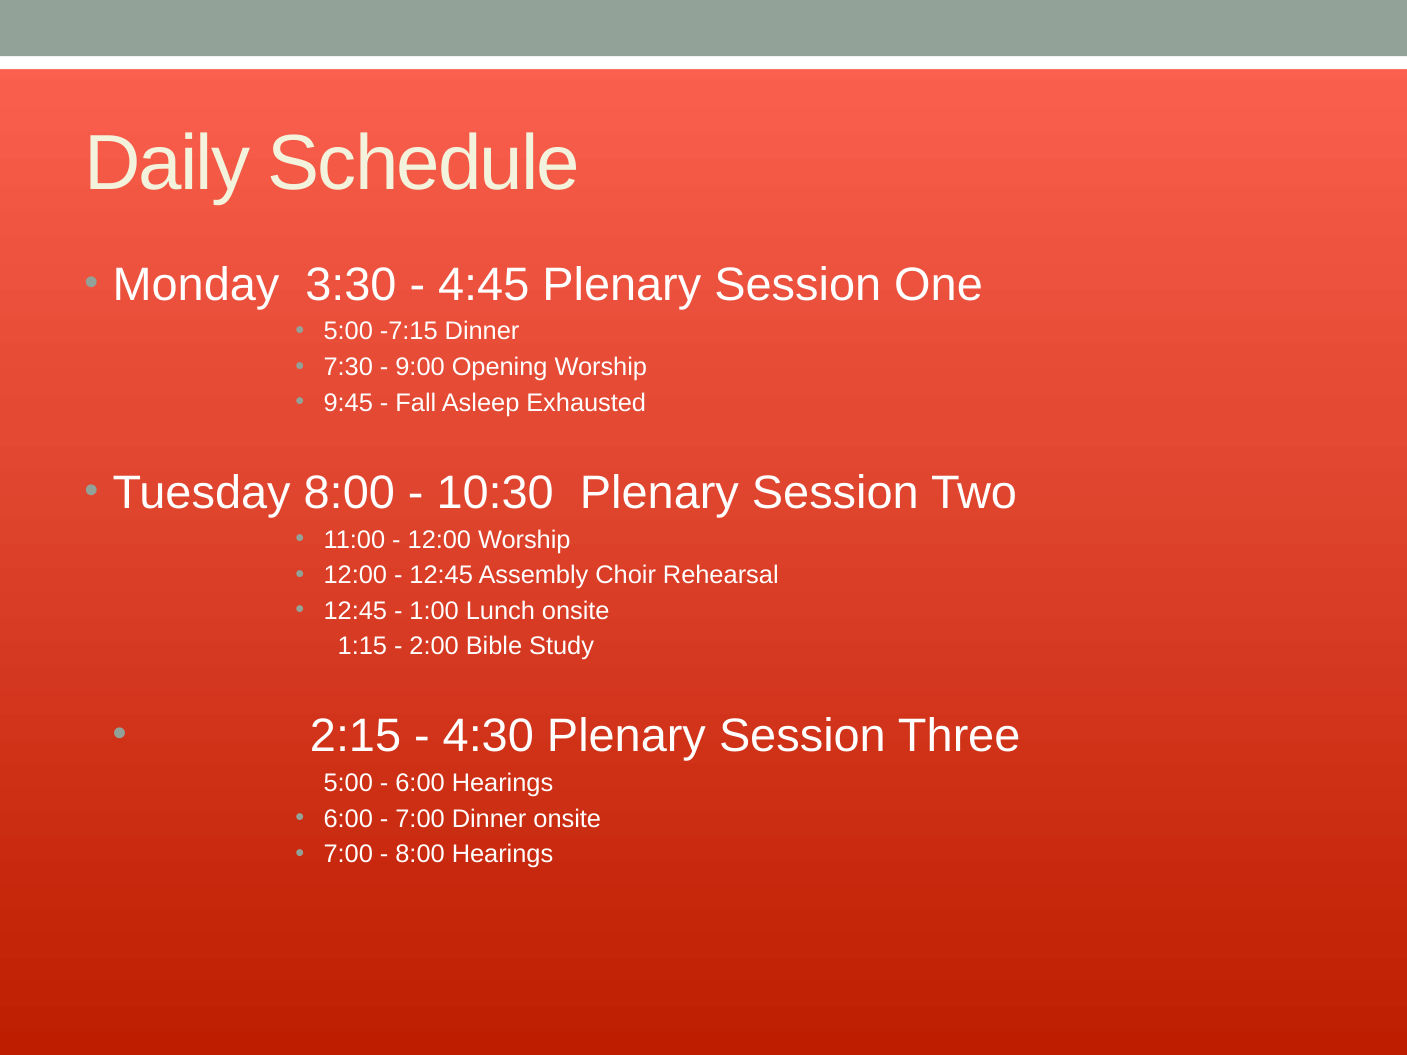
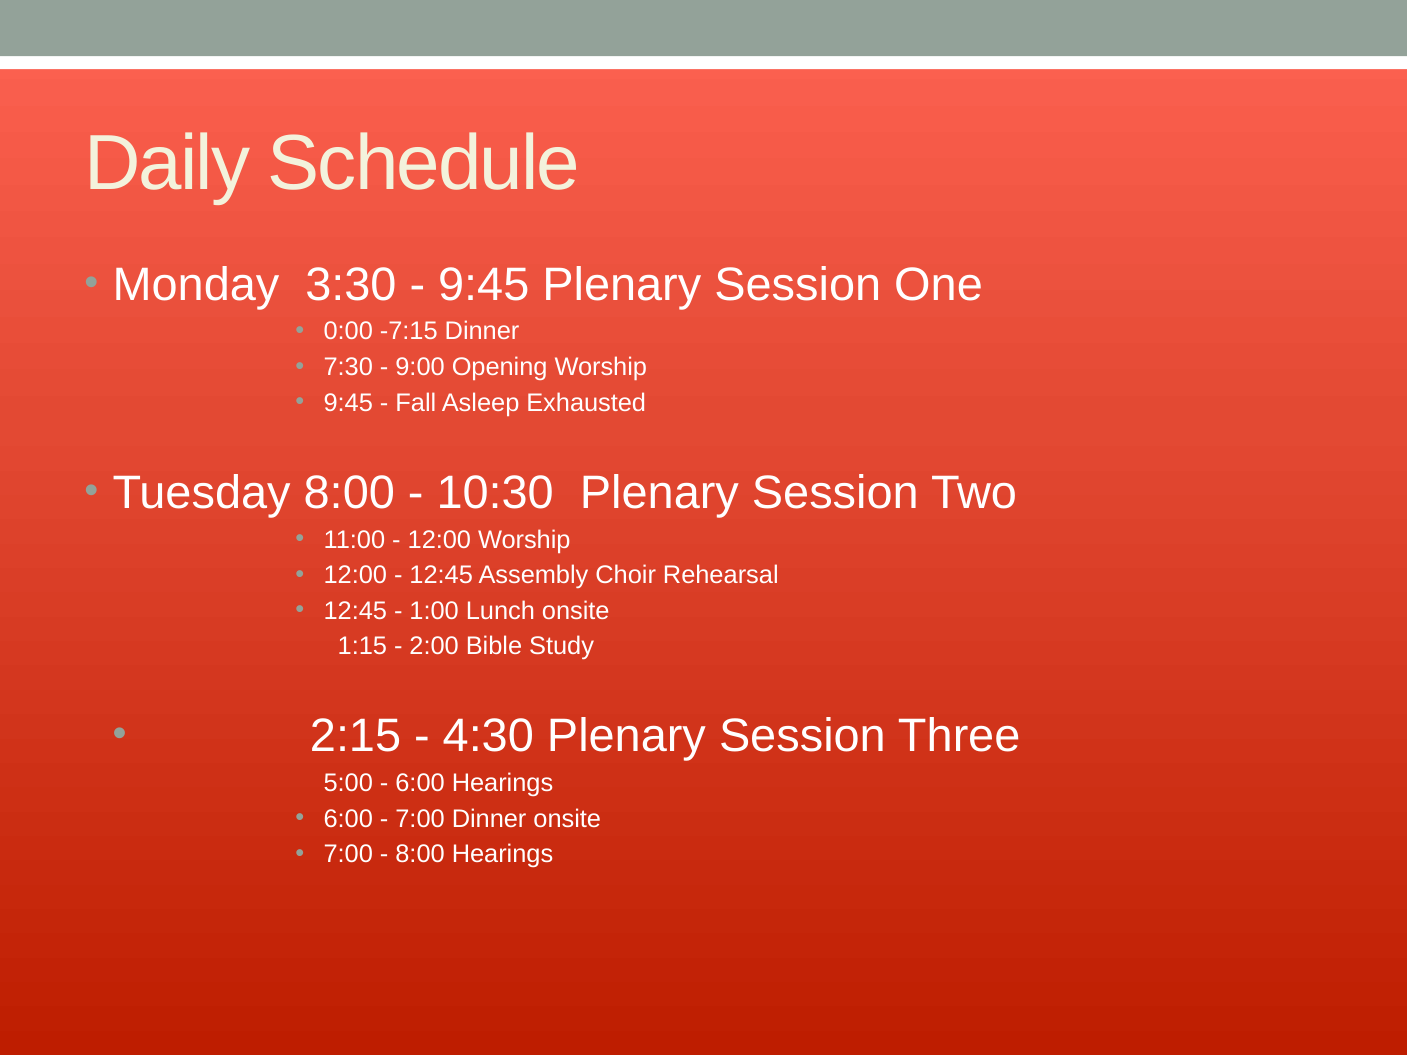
4:45 at (484, 285): 4:45 -> 9:45
5:00 at (348, 332): 5:00 -> 0:00
